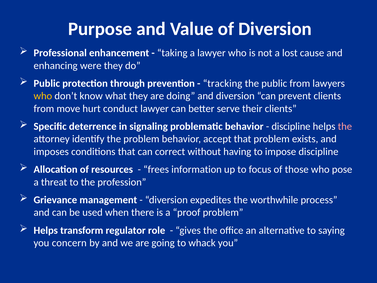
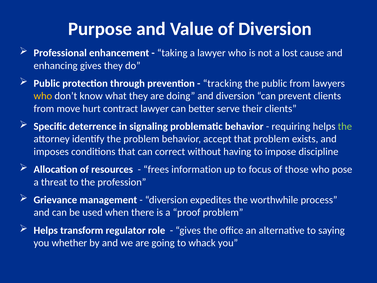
enhancing were: were -> gives
conduct: conduct -> contract
discipline at (291, 126): discipline -> requiring
the at (345, 126) colour: pink -> light green
concern: concern -> whether
